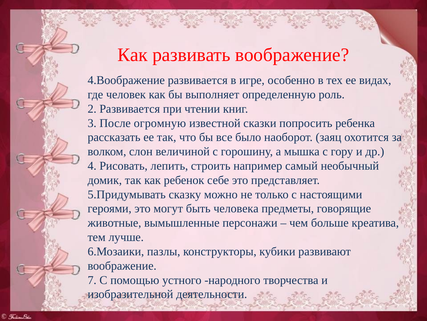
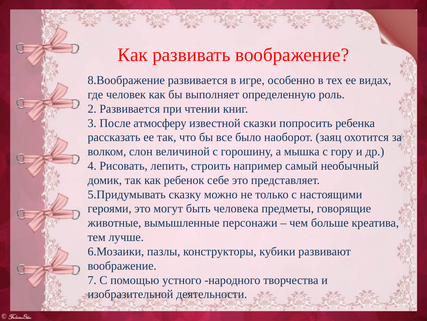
4.Воображение: 4.Воображение -> 8.Воображение
огромную: огромную -> атмосферу
